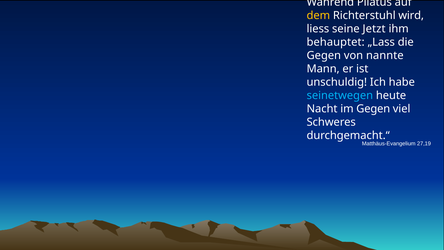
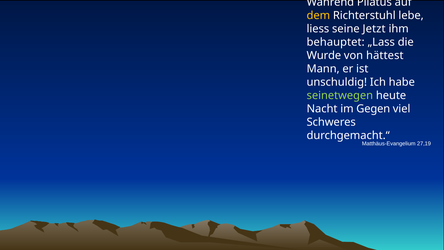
wird: wird -> lebe
Gegen at (324, 55): Gegen -> Wurde
nannte: nannte -> hättest
seinetwegen colour: light blue -> light green
